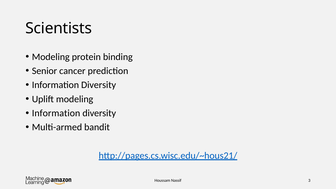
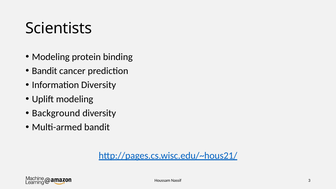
Senior at (44, 71): Senior -> Bandit
Information at (56, 113): Information -> Background
